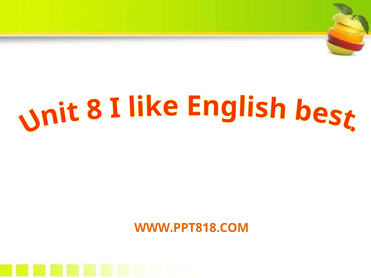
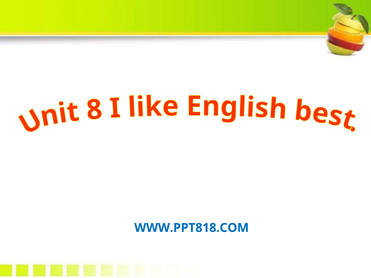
WWW.PPT818.COM colour: orange -> blue
